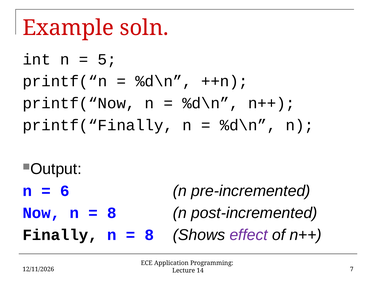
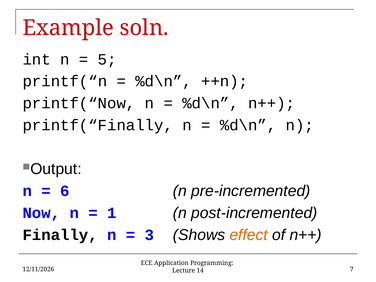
8 at (112, 213): 8 -> 1
8 at (149, 235): 8 -> 3
effect colour: purple -> orange
